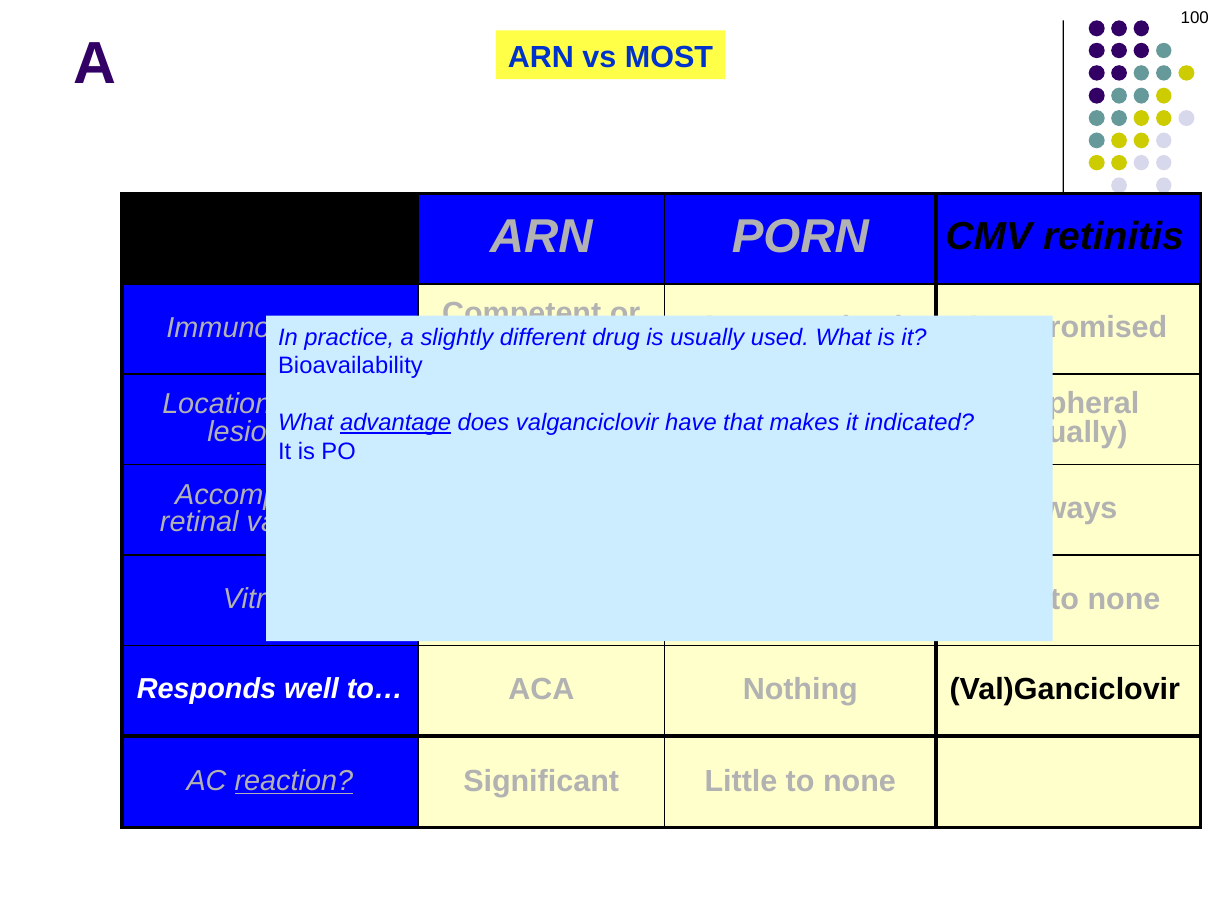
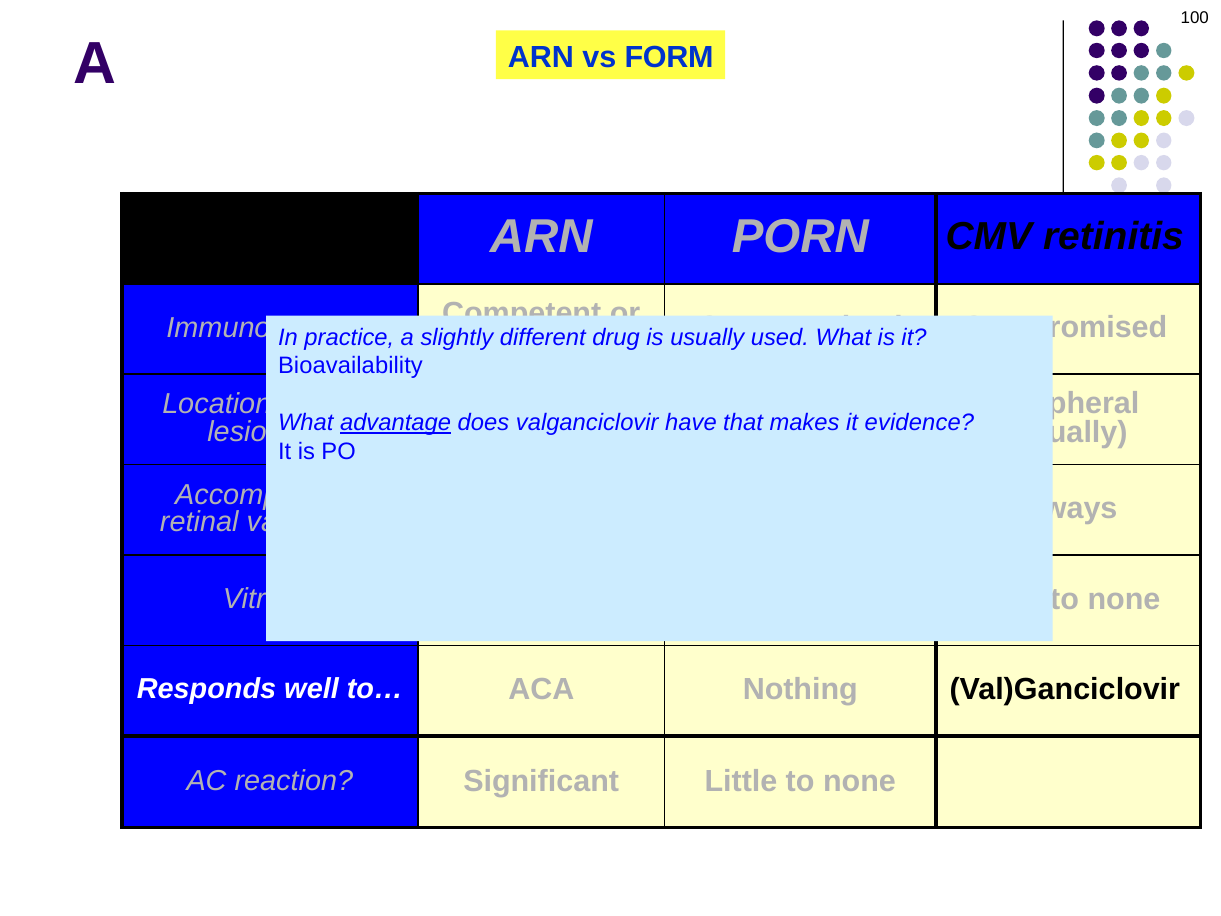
vs MOST: MOST -> FORM
indicated: indicated -> evidence
reaction at (294, 781) underline: present -> none
